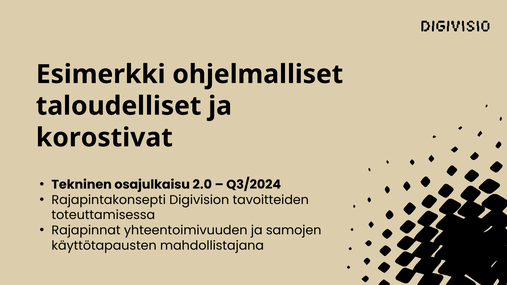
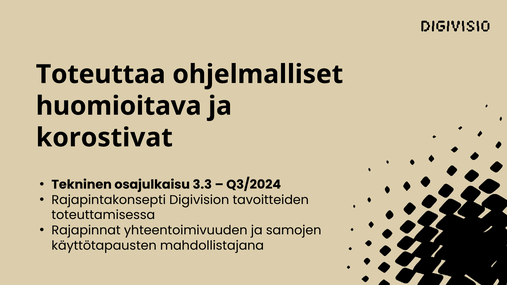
Esimerkki: Esimerkki -> Toteuttaa
taloudelliset: taloudelliset -> huomioitava
2.0: 2.0 -> 3.3
